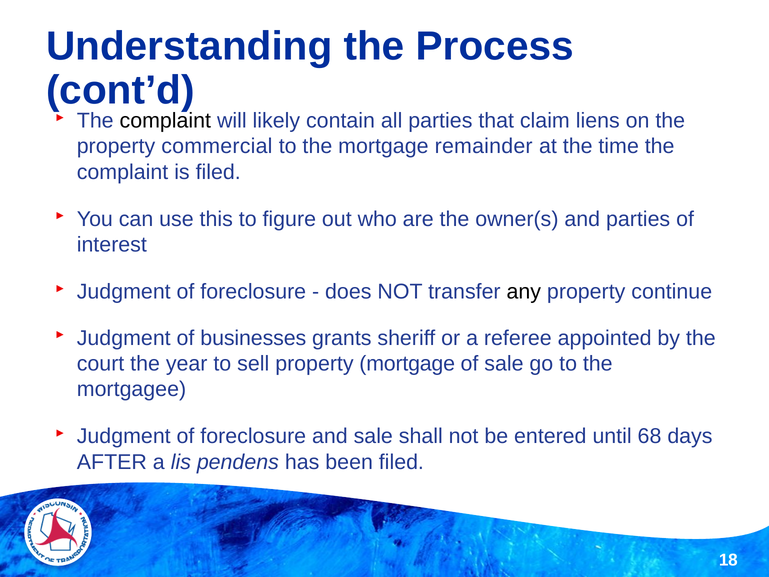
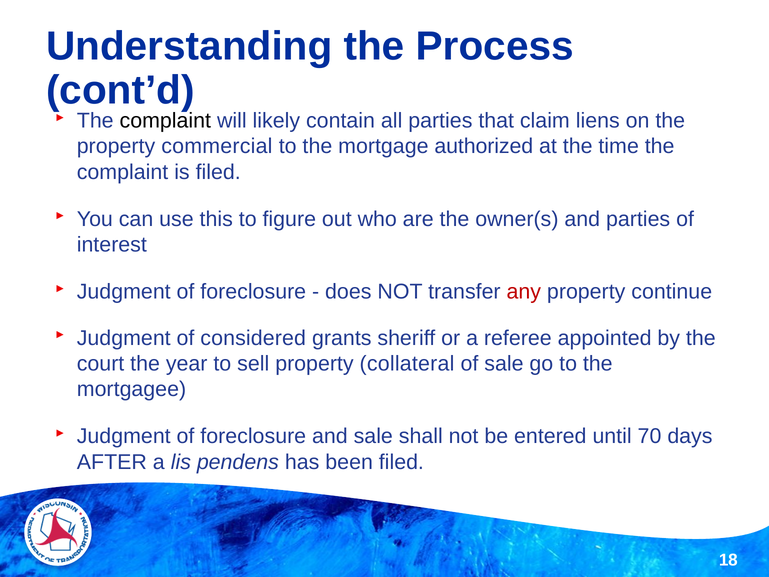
remainder: remainder -> authorized
any colour: black -> red
businesses: businesses -> considered
property mortgage: mortgage -> collateral
68: 68 -> 70
